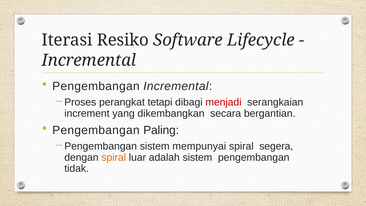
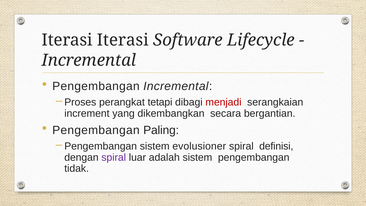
Iterasi Resiko: Resiko -> Iterasi
mempunyai: mempunyai -> evolusioner
segera: segera -> definisi
spiral at (114, 157) colour: orange -> purple
